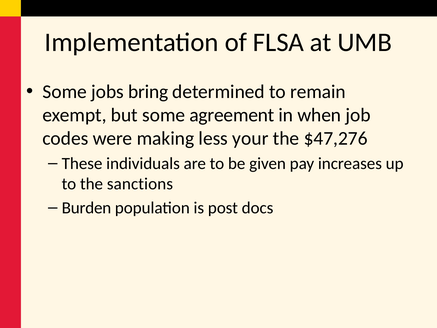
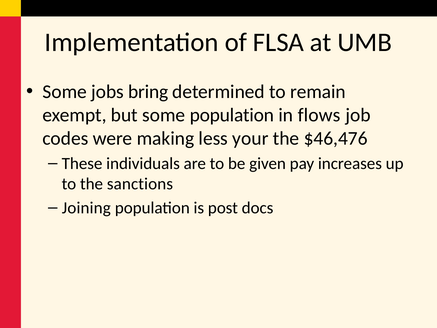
some agreement: agreement -> population
when: when -> flows
$47,276: $47,276 -> $46,476
Burden: Burden -> Joining
